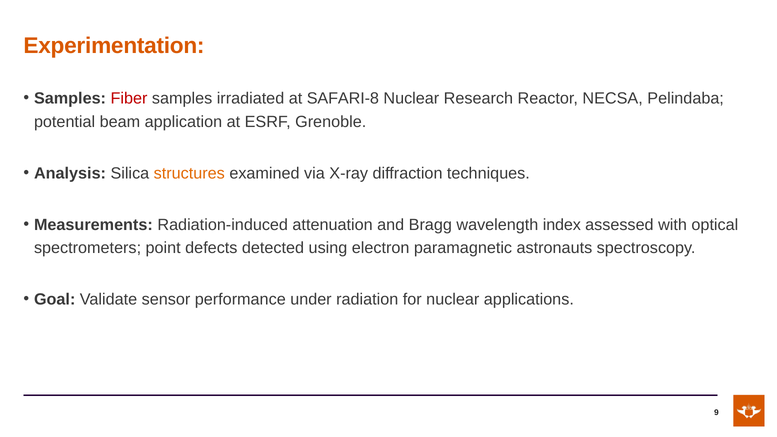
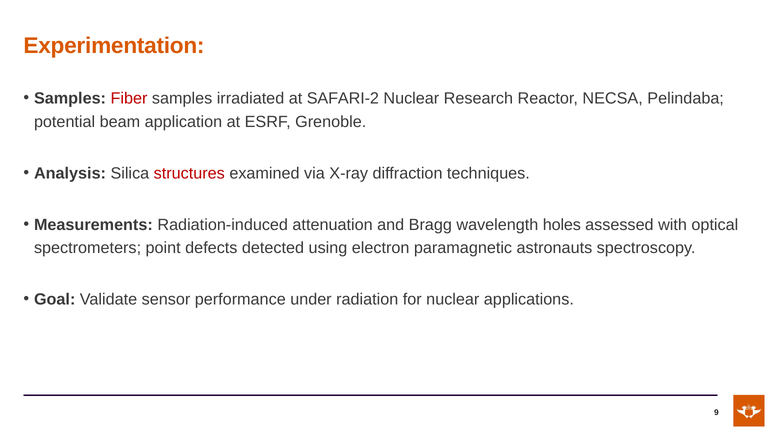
SAFARI-8: SAFARI-8 -> SAFARI-2
structures colour: orange -> red
index: index -> holes
